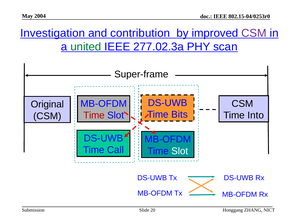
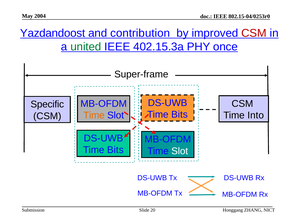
Investigation: Investigation -> Yazdandoost
CSM at (254, 33) colour: purple -> red
277.02.3a: 277.02.3a -> 402.15.3a
scan: scan -> once
Original: Original -> Specific
Time at (94, 115) colour: red -> orange
Call at (115, 150): Call -> Bits
